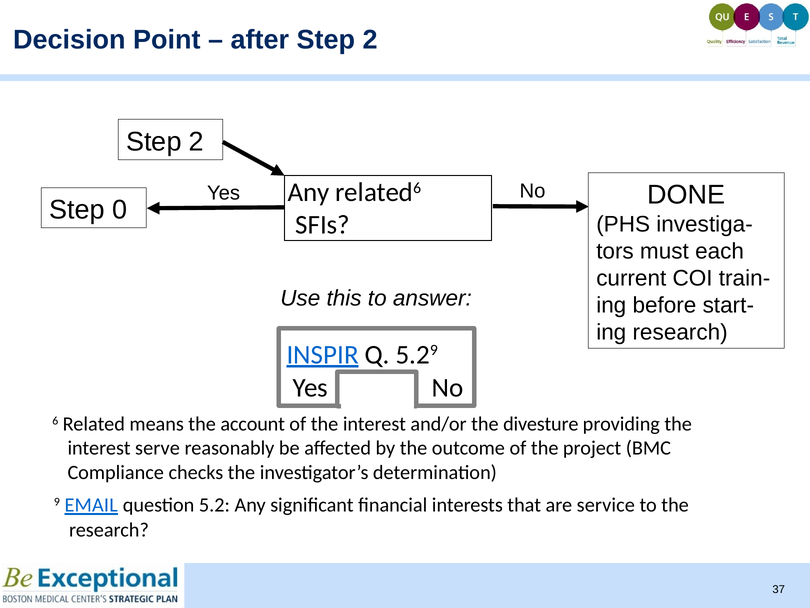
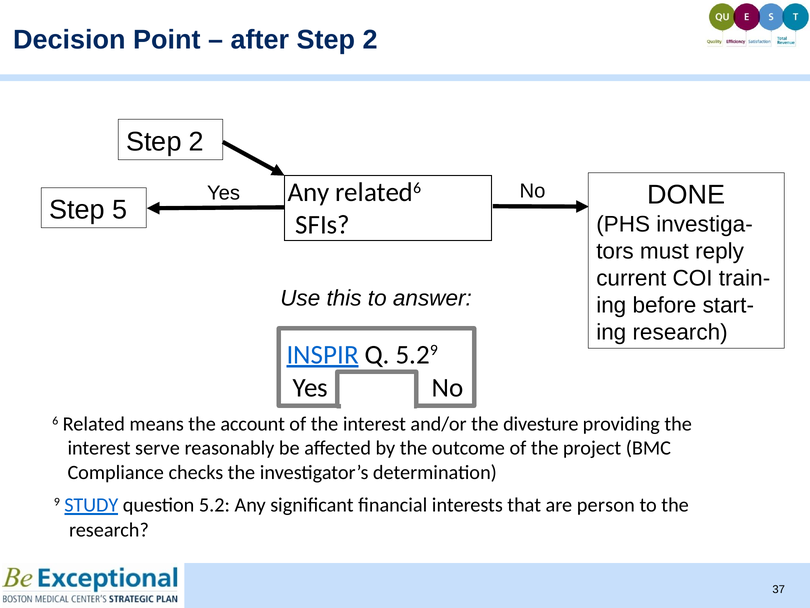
0: 0 -> 5
each: each -> reply
EMAIL: EMAIL -> STUDY
service: service -> person
